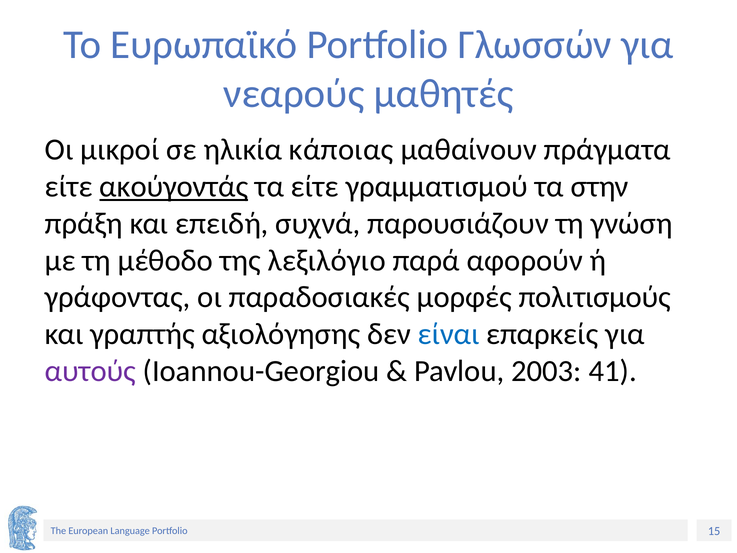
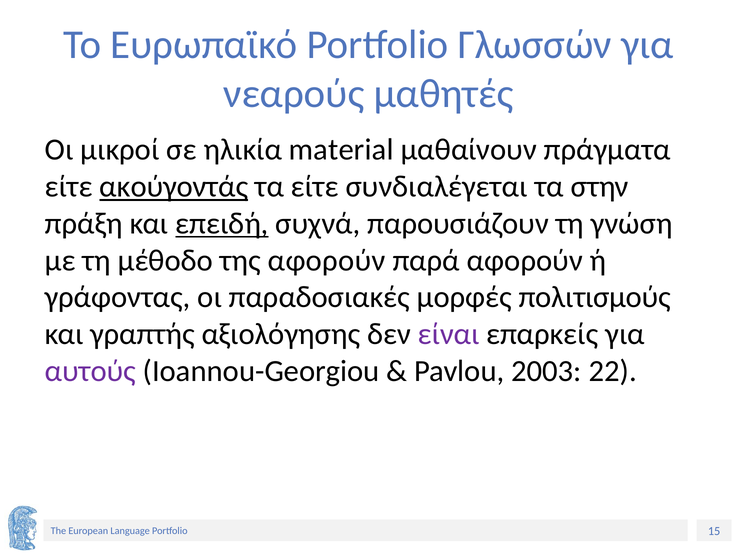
κάποιας: κάποιας -> material
γραμματισμού: γραμματισμού -> συνδιαλέγεται
επειδή underline: none -> present
της λεξιλόγιο: λεξιλόγιο -> αφορούν
είναι colour: blue -> purple
41: 41 -> 22
